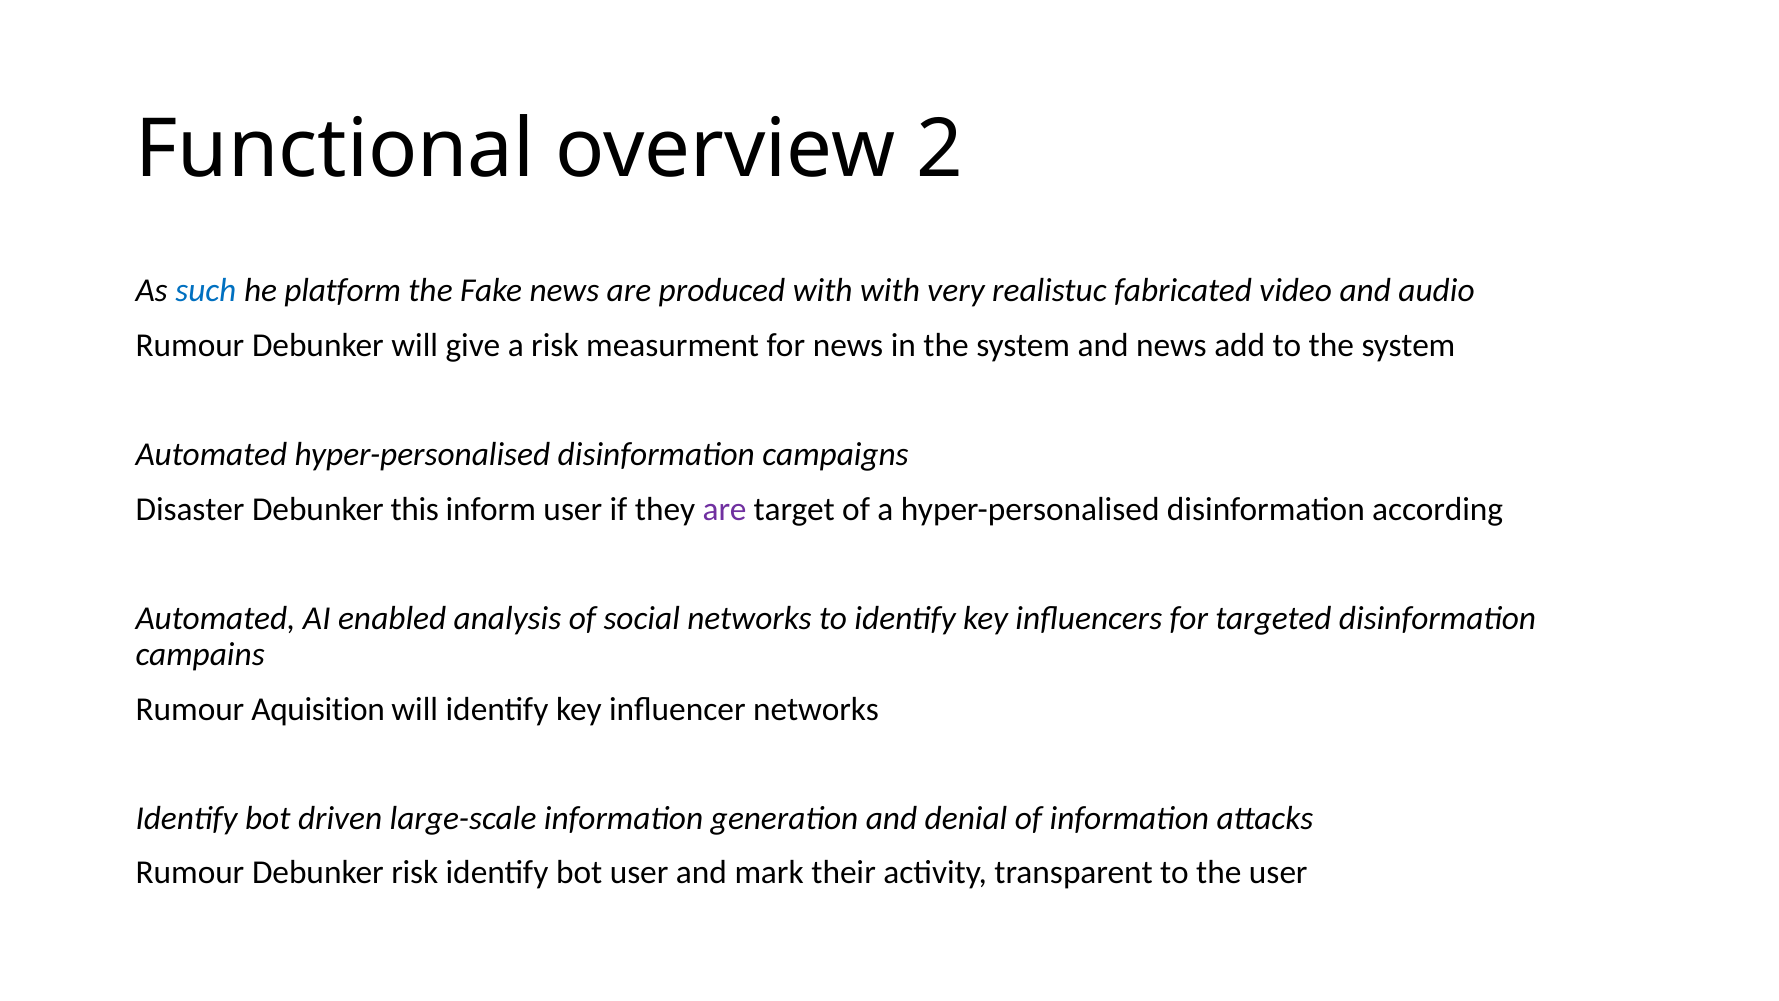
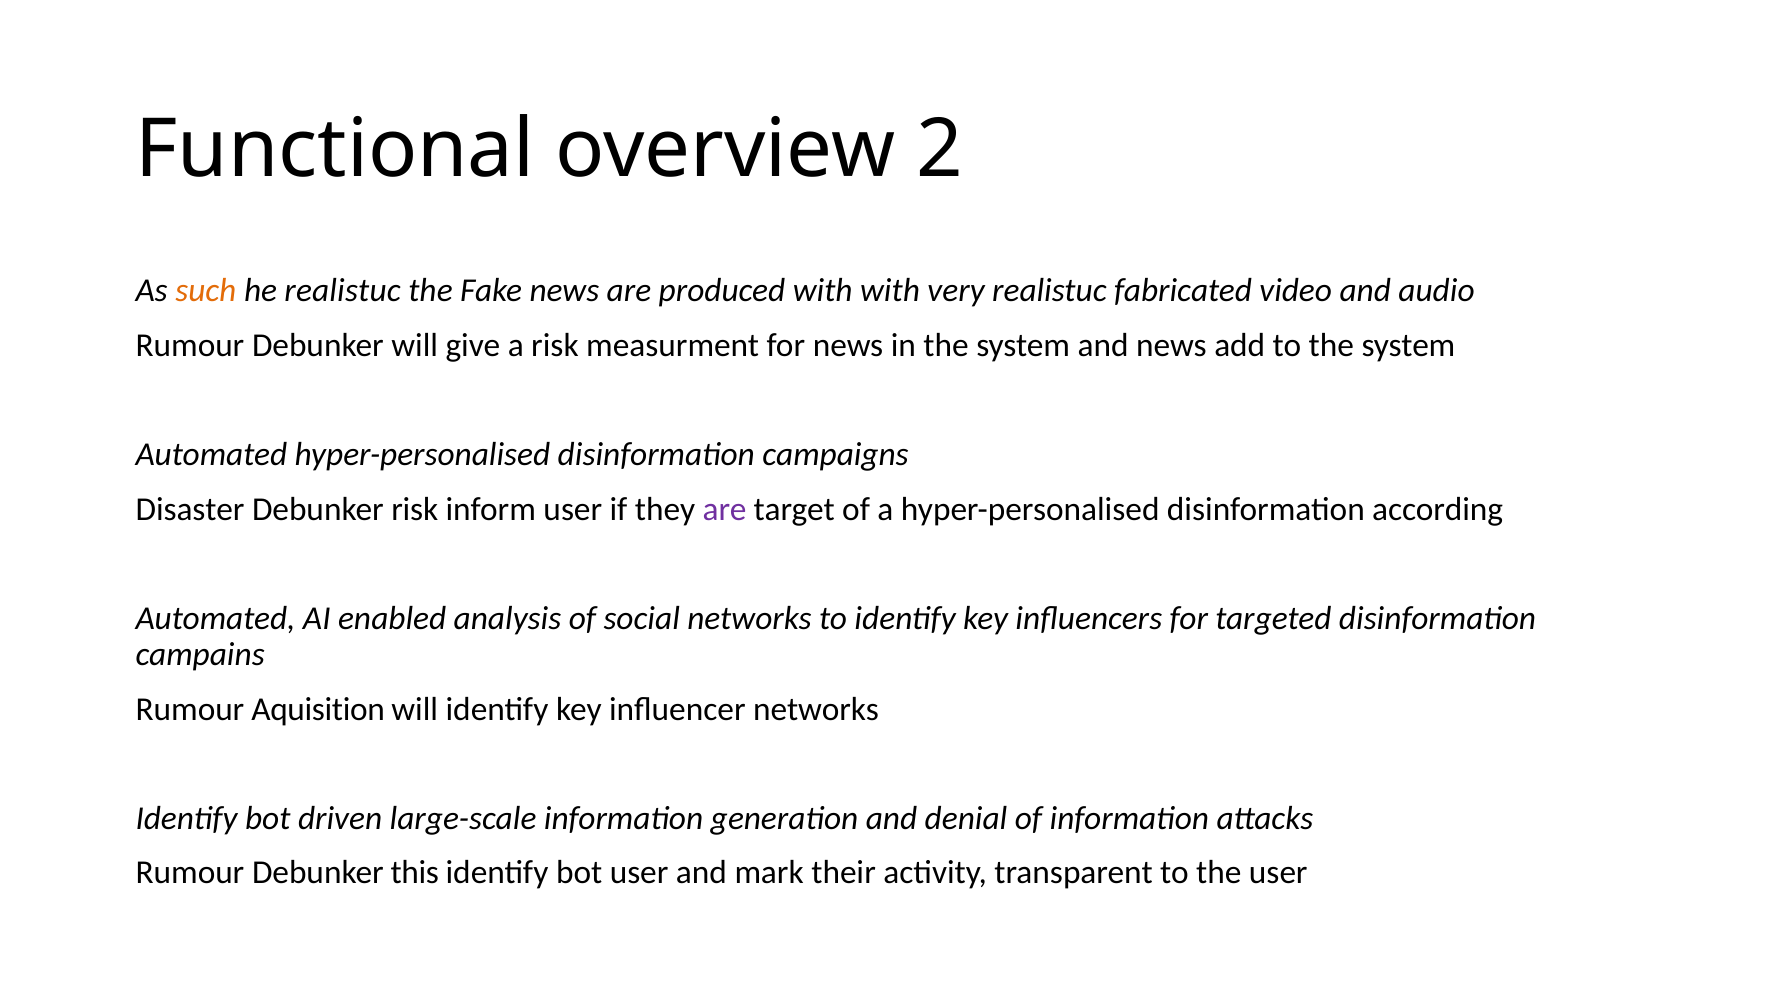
such colour: blue -> orange
he platform: platform -> realistuc
Debunker this: this -> risk
Debunker risk: risk -> this
